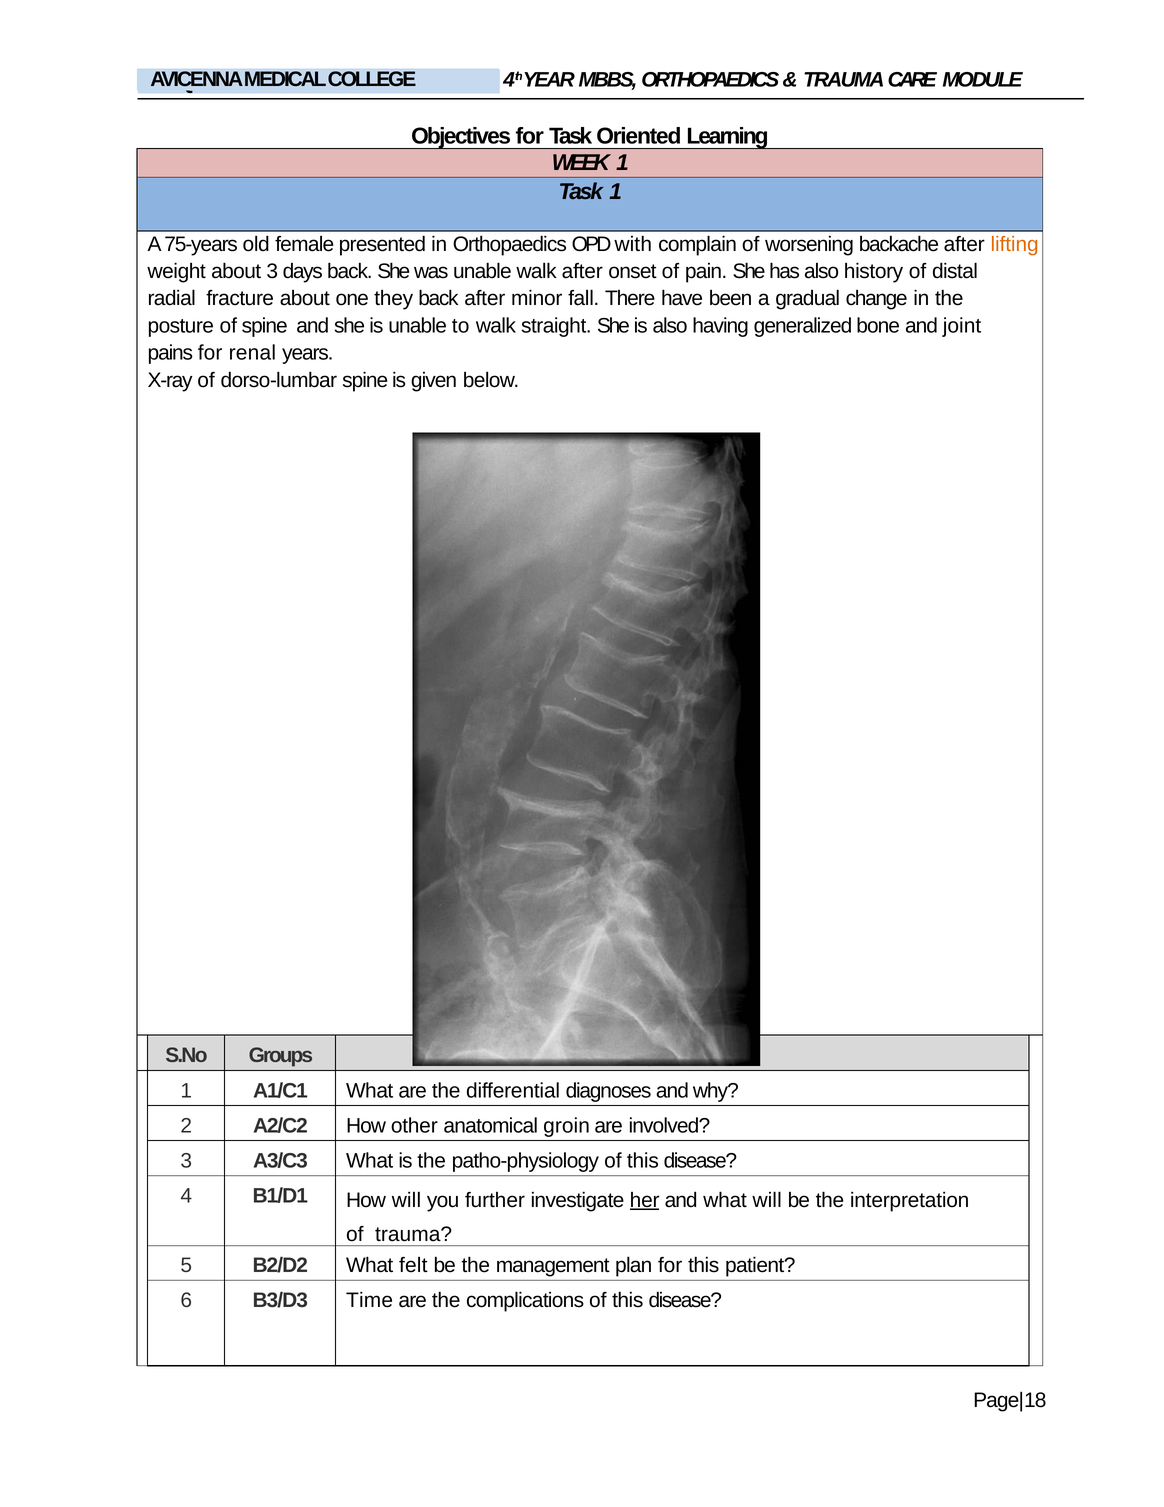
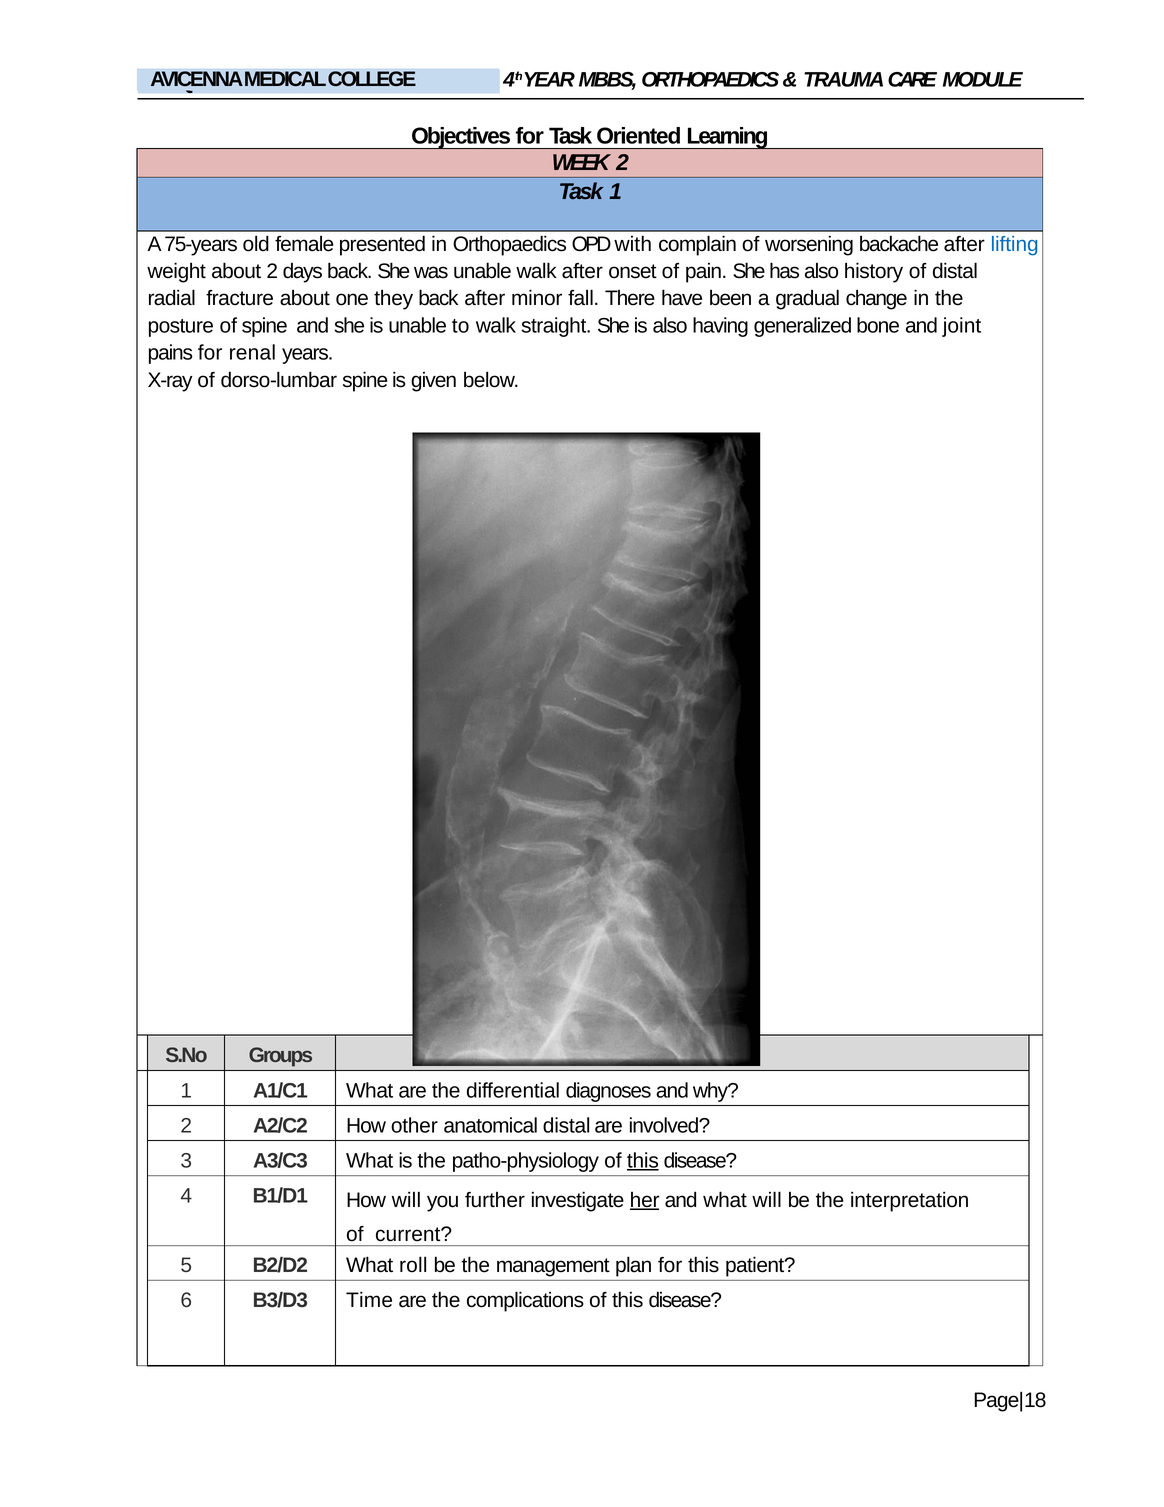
WEEK 1: 1 -> 2
lifting colour: orange -> blue
about 3: 3 -> 2
anatomical groin: groin -> distal
this at (643, 1160) underline: none -> present
of trauma: trauma -> current
felt: felt -> roll
